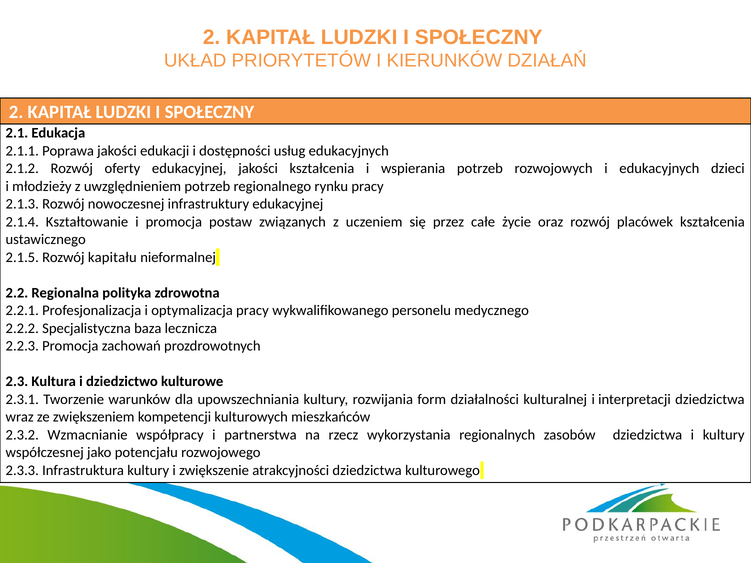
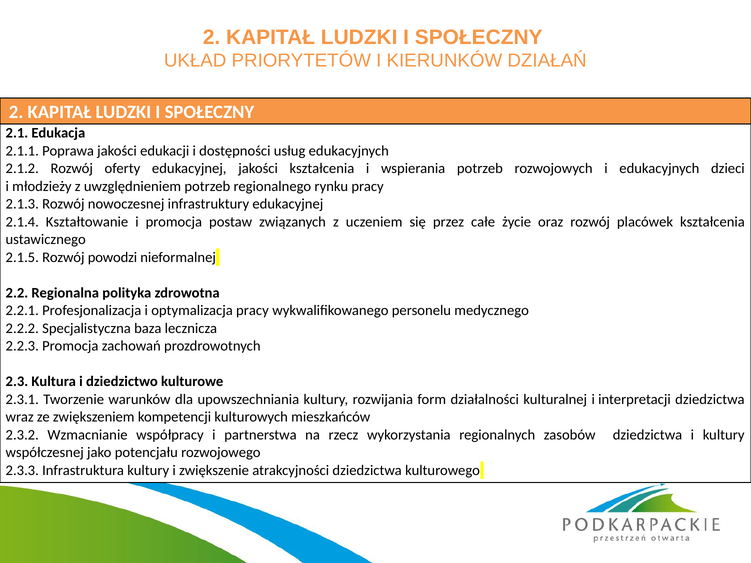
kapitału: kapitału -> powodzi
